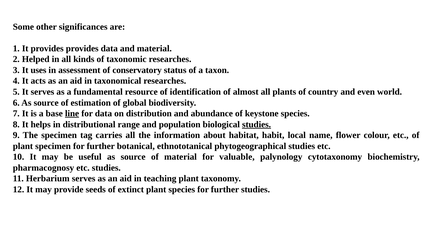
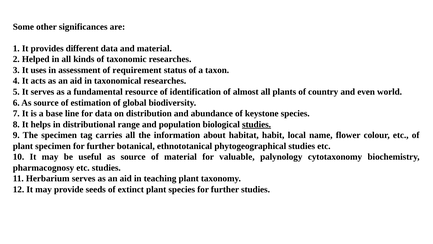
provides provides: provides -> different
conservatory: conservatory -> requirement
line underline: present -> none
